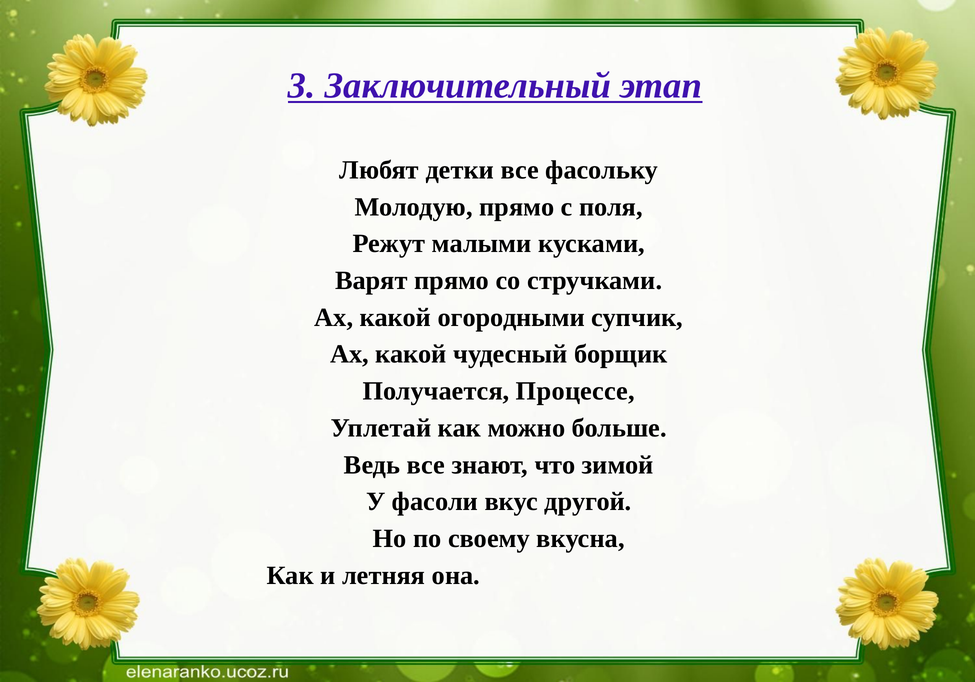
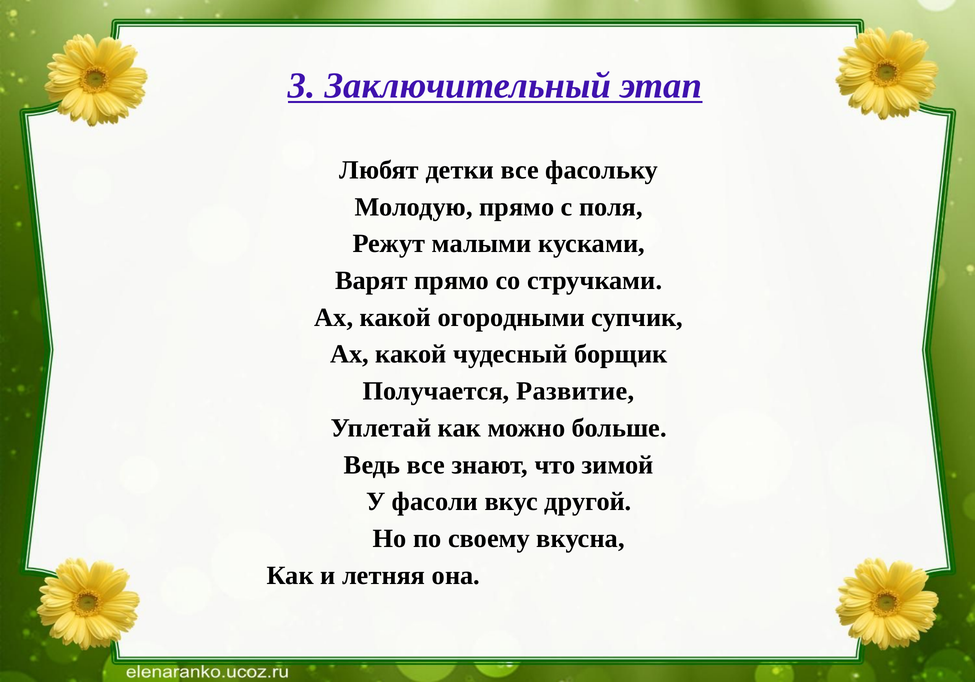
Процессе: Процессе -> Развитие
